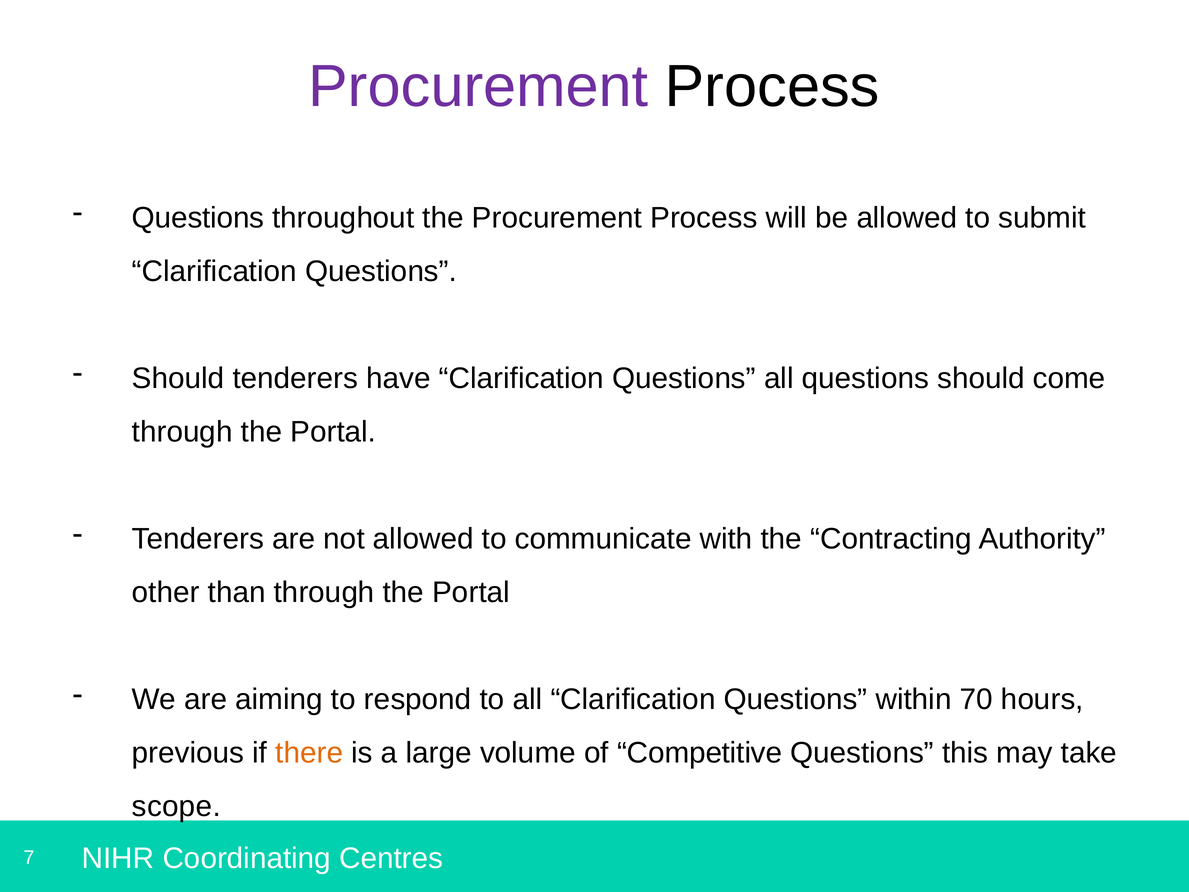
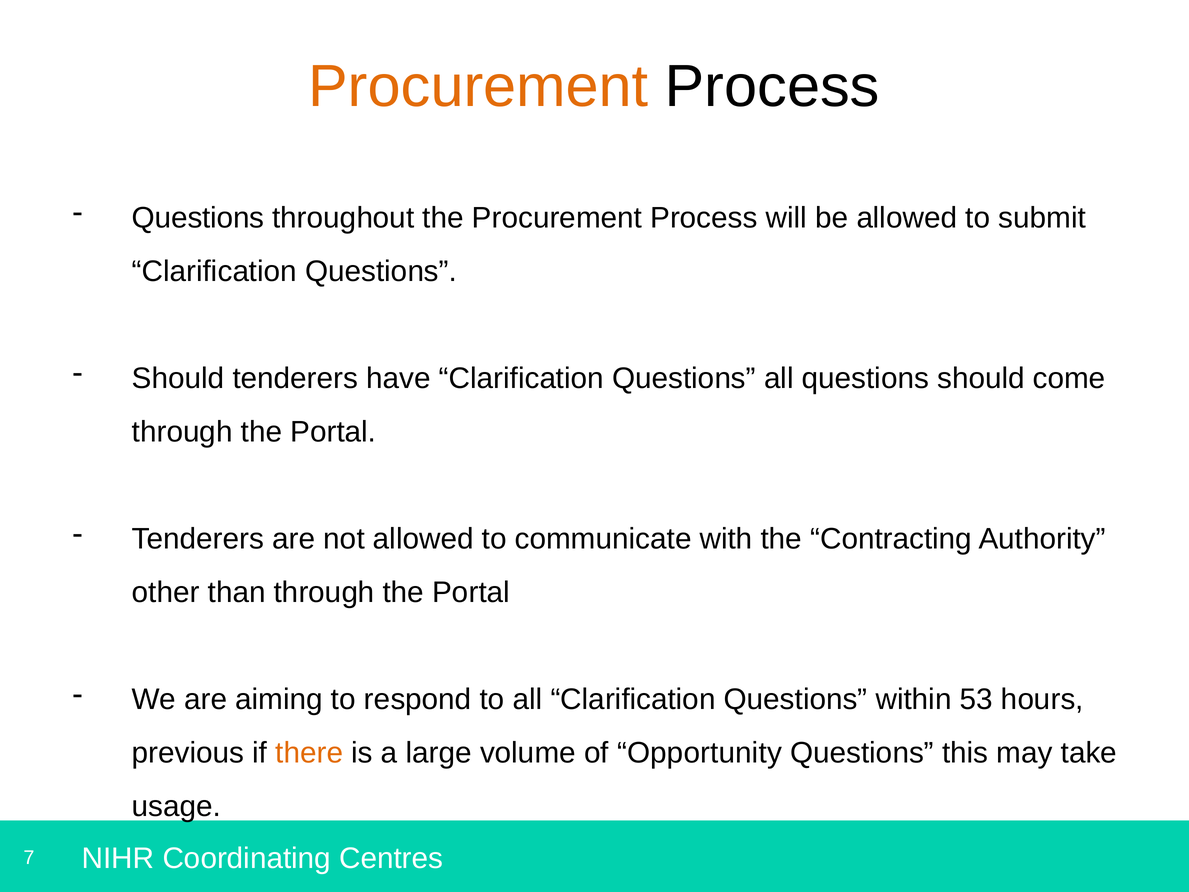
Procurement at (478, 87) colour: purple -> orange
70: 70 -> 53
Competitive: Competitive -> Opportunity
scope: scope -> usage
